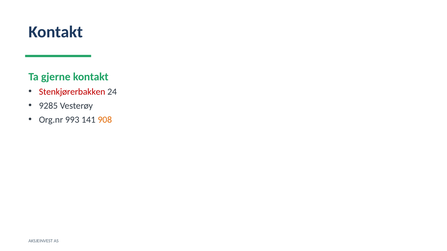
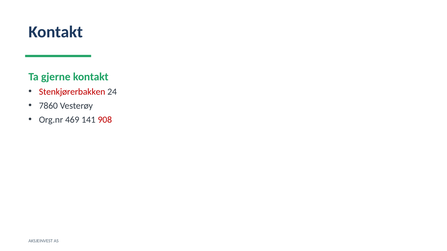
9285: 9285 -> 7860
993: 993 -> 469
908 colour: orange -> red
